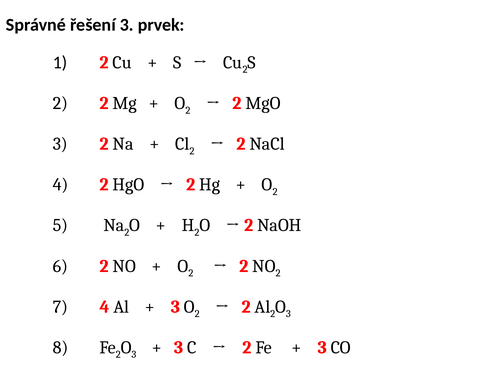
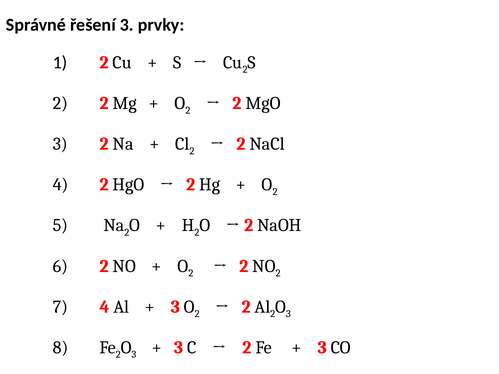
prvek: prvek -> prvky
